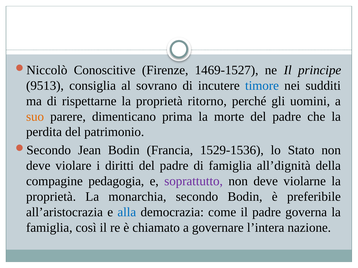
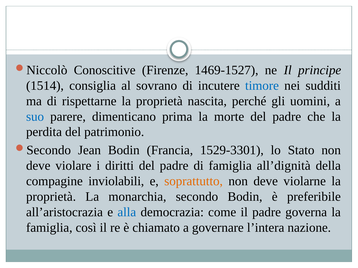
9513: 9513 -> 1514
ritorno: ritorno -> nascita
suo colour: orange -> blue
1529-1536: 1529-1536 -> 1529-3301
pedagogia: pedagogia -> inviolabili
soprattutto colour: purple -> orange
